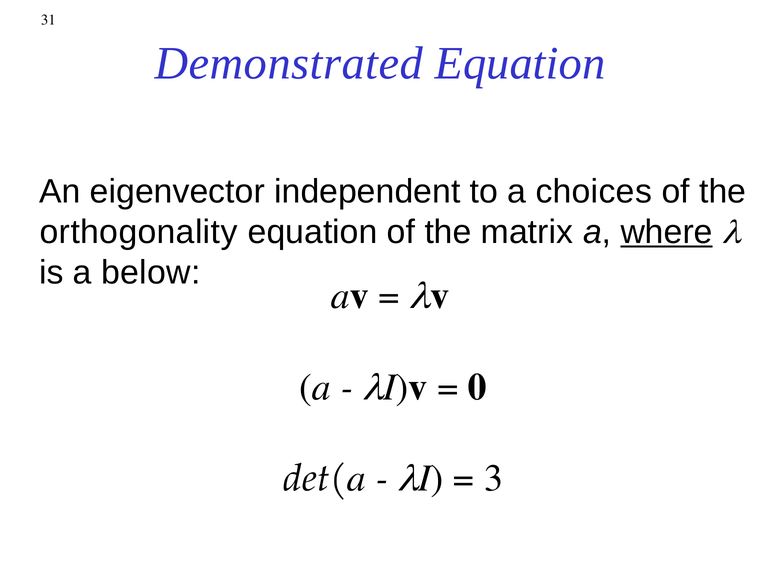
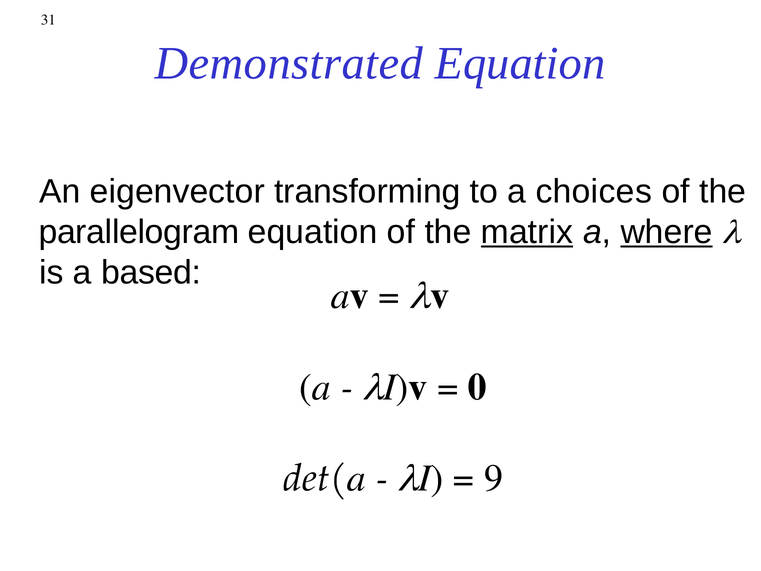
independent: independent -> transforming
orthogonality: orthogonality -> parallelogram
matrix underline: none -> present
below: below -> based
3: 3 -> 9
